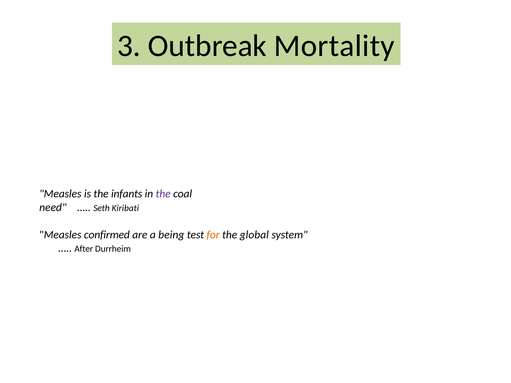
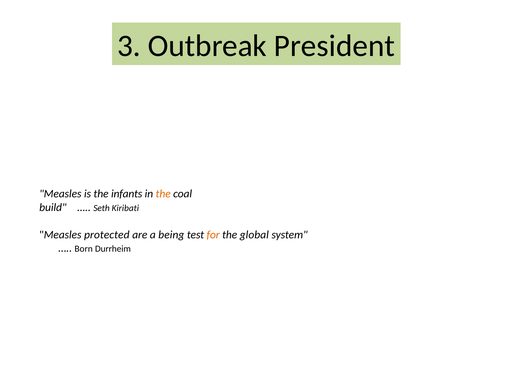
Mortality: Mortality -> President
the at (163, 194) colour: purple -> orange
need: need -> build
confirmed: confirmed -> protected
After: After -> Born
